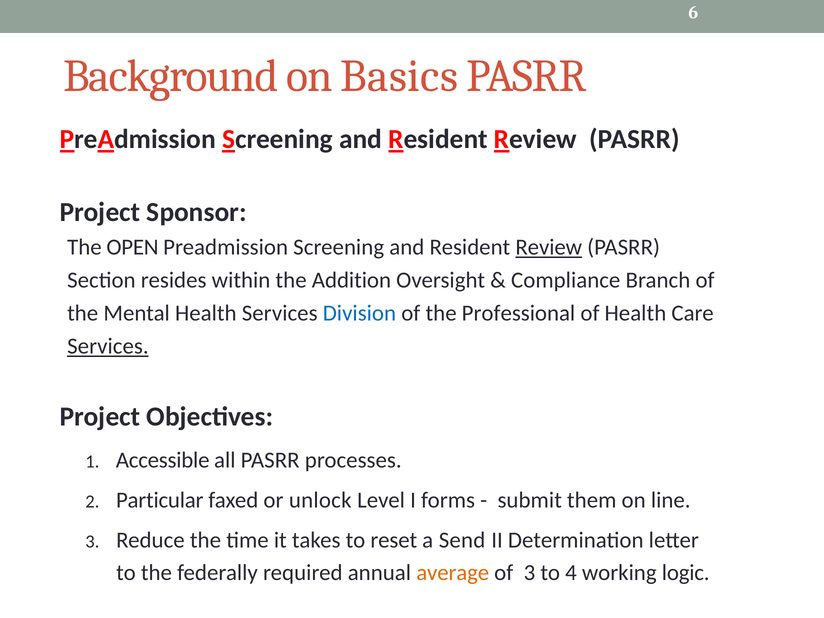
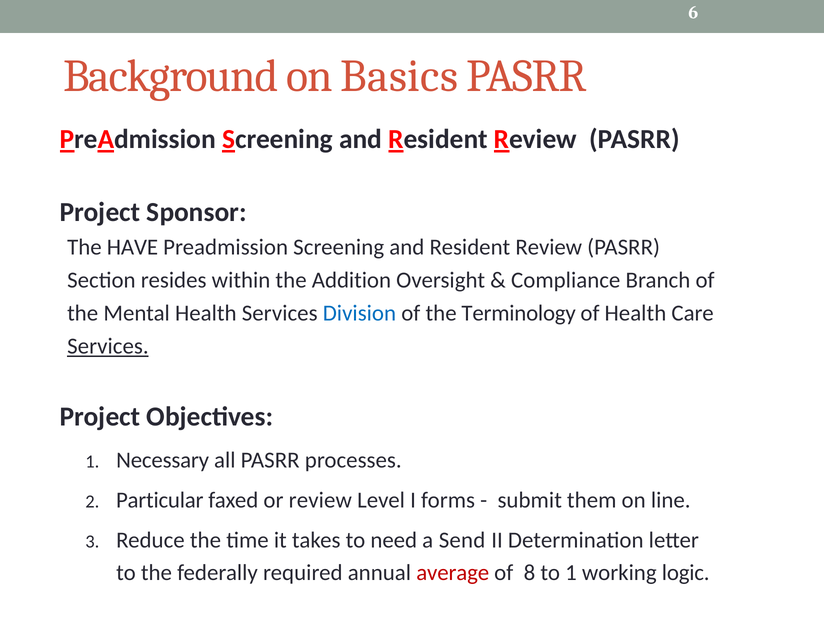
OPEN: OPEN -> HAVE
Review at (549, 247) underline: present -> none
Professional: Professional -> Terminology
Accessible: Accessible -> Necessary
or unlock: unlock -> review
reset: reset -> need
average colour: orange -> red
of 3: 3 -> 8
to 4: 4 -> 1
